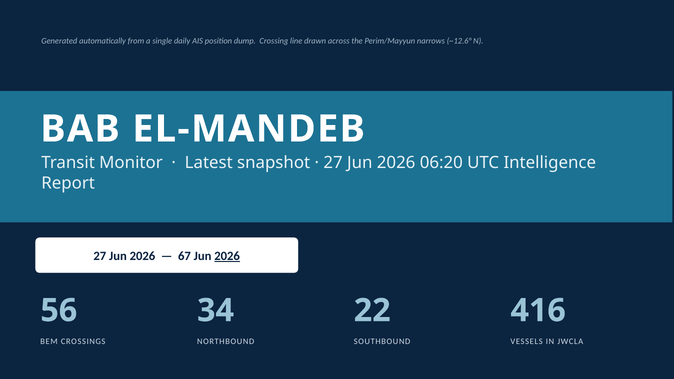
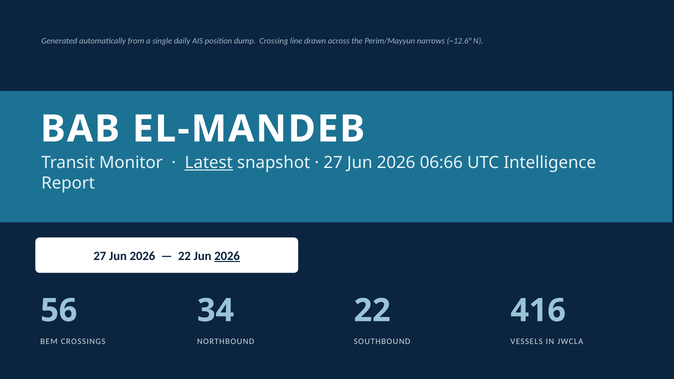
Latest underline: none -> present
06:20: 06:20 -> 06:66
67 at (184, 256): 67 -> 22
